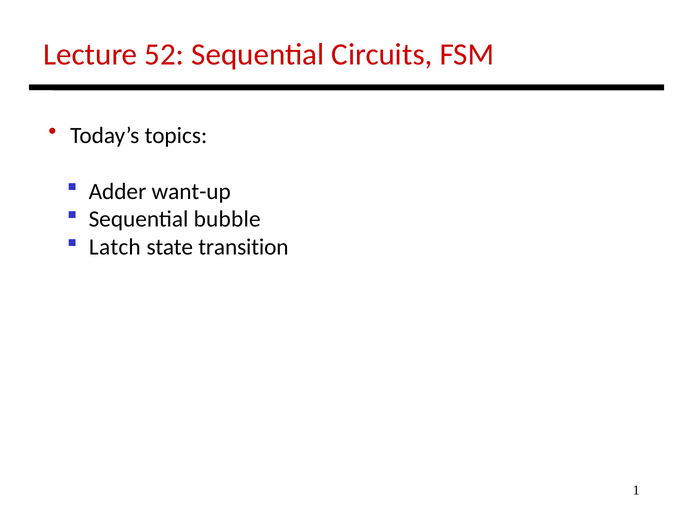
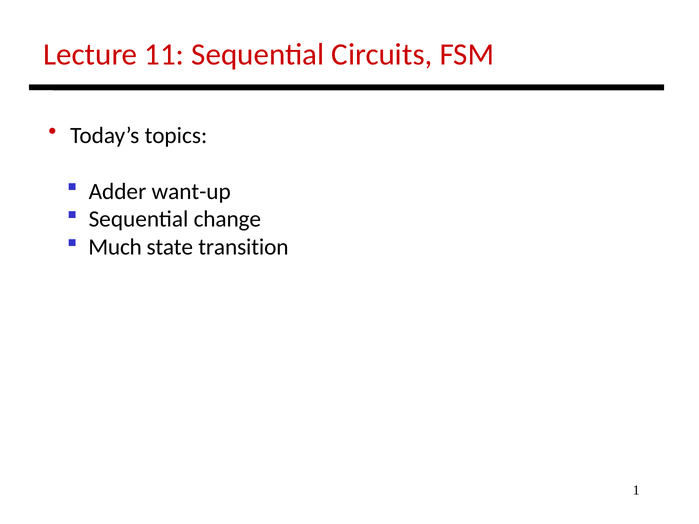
52: 52 -> 11
bubble: bubble -> change
Latch: Latch -> Much
